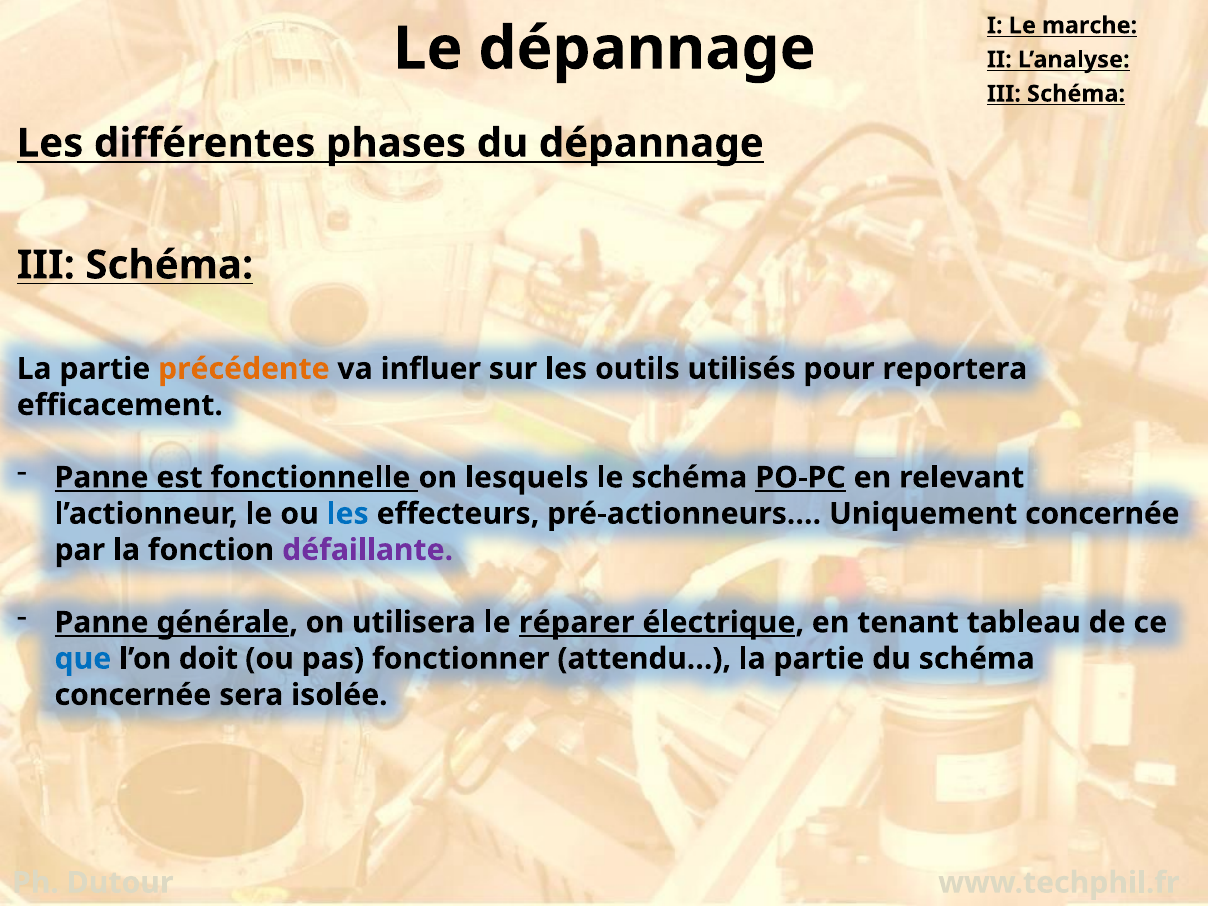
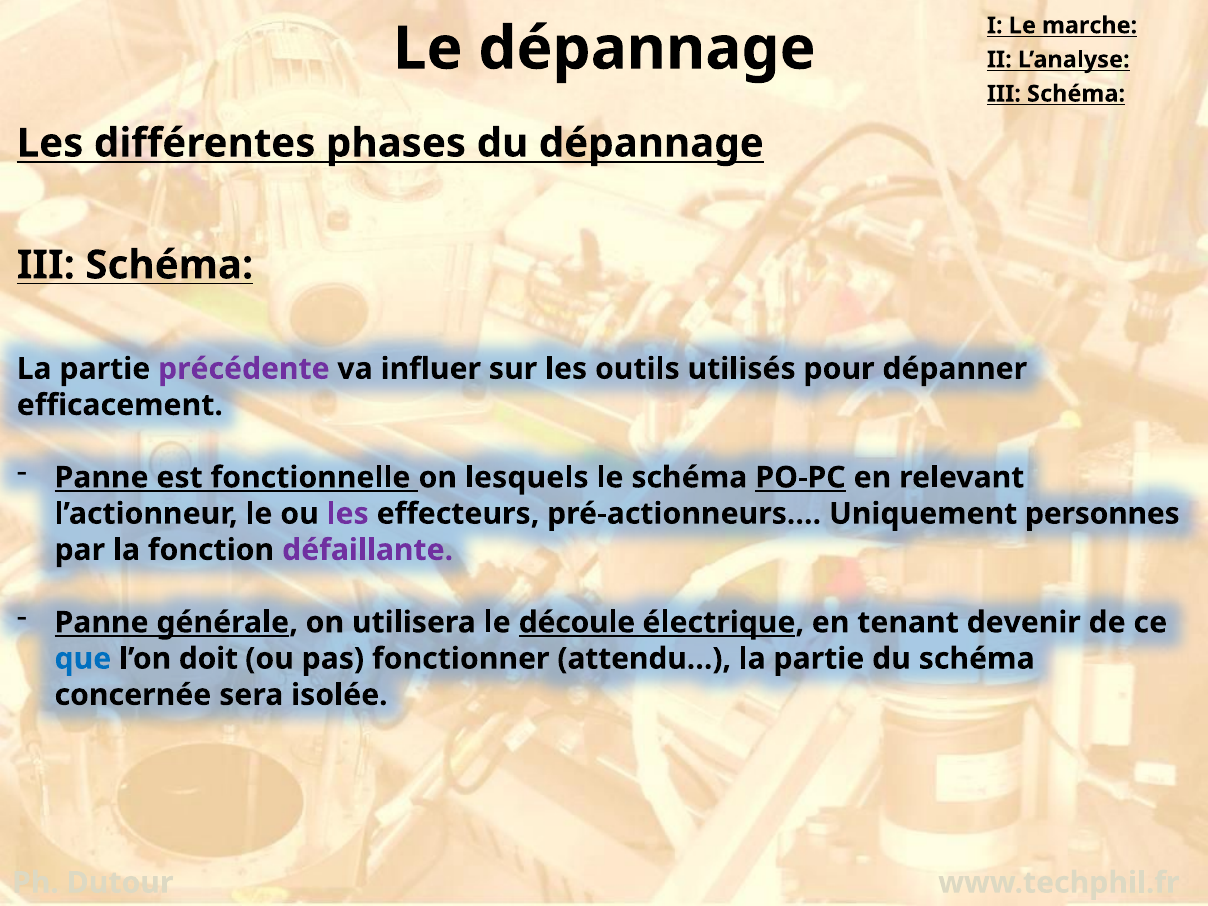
précédente colour: orange -> purple
reportera: reportera -> dépanner
les at (348, 514) colour: blue -> purple
Uniquement concernée: concernée -> personnes
réparer: réparer -> découle
tableau: tableau -> devenir
